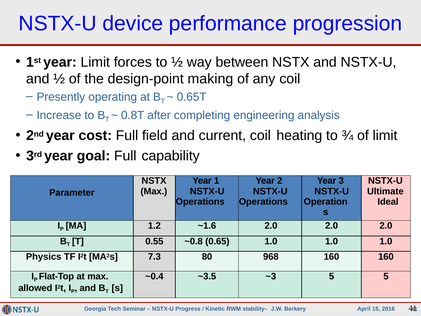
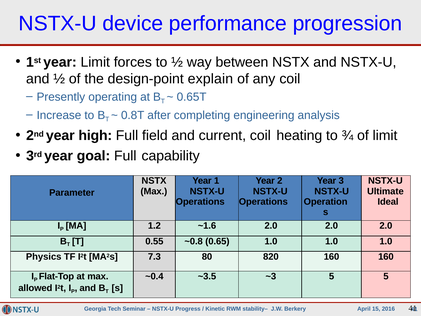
making: making -> explain
cost: cost -> high
968: 968 -> 820
